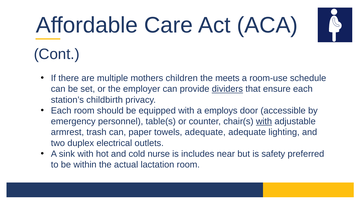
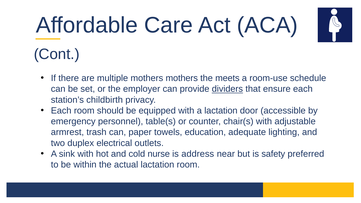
mothers children: children -> mothers
a employs: employs -> lactation
with at (264, 121) underline: present -> none
towels adequate: adequate -> education
includes: includes -> address
